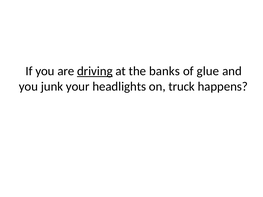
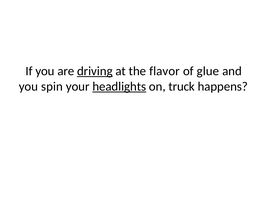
banks: banks -> flavor
junk: junk -> spin
headlights underline: none -> present
